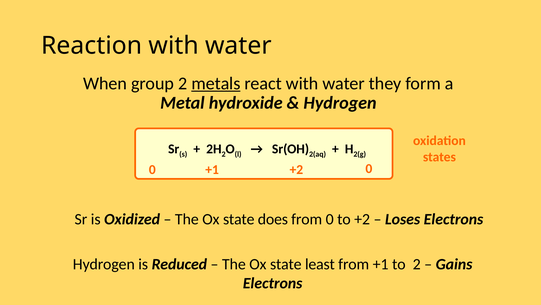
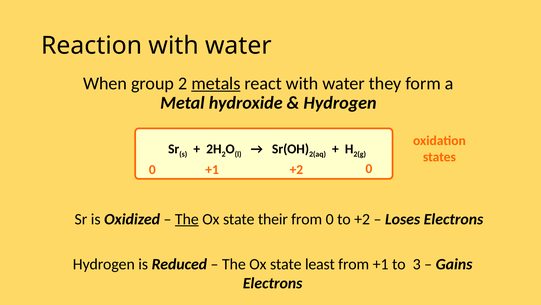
The at (187, 219) underline: none -> present
does: does -> their
to 2: 2 -> 3
